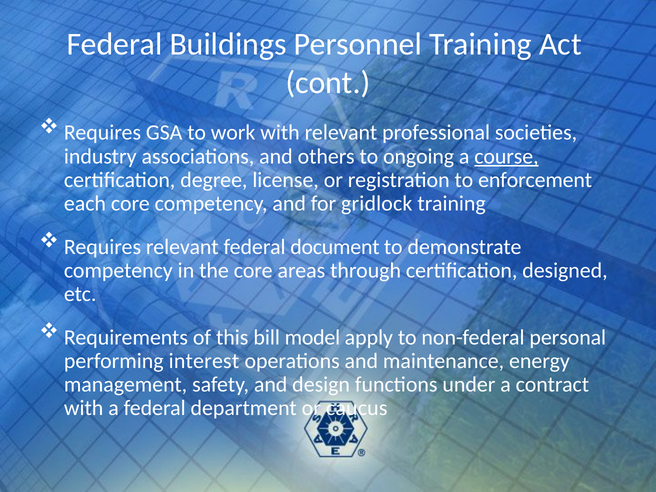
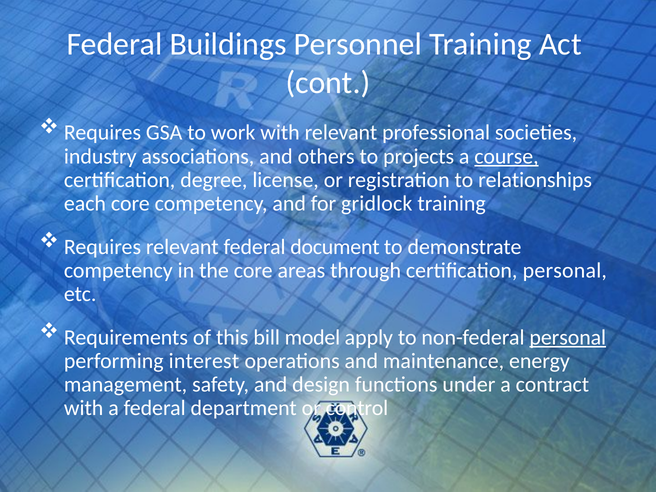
ongoing: ongoing -> projects
enforcement: enforcement -> relationships
certification designed: designed -> personal
personal at (568, 337) underline: none -> present
caucus: caucus -> control
